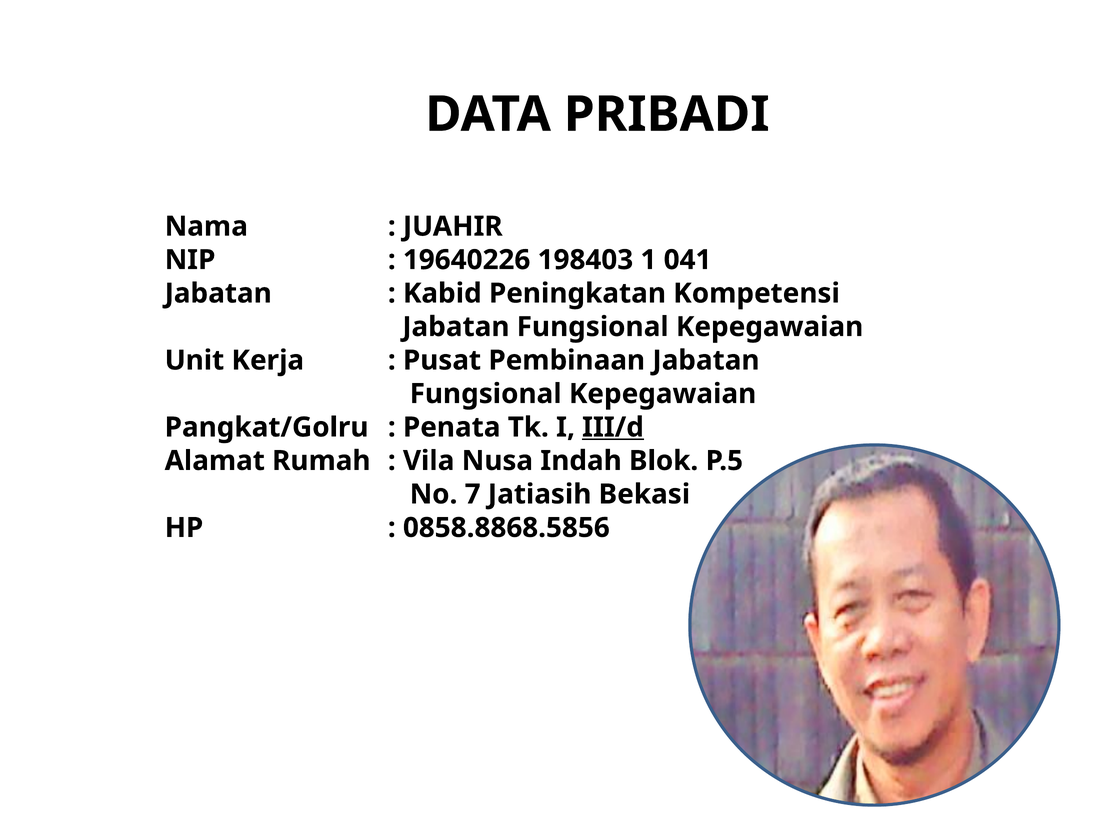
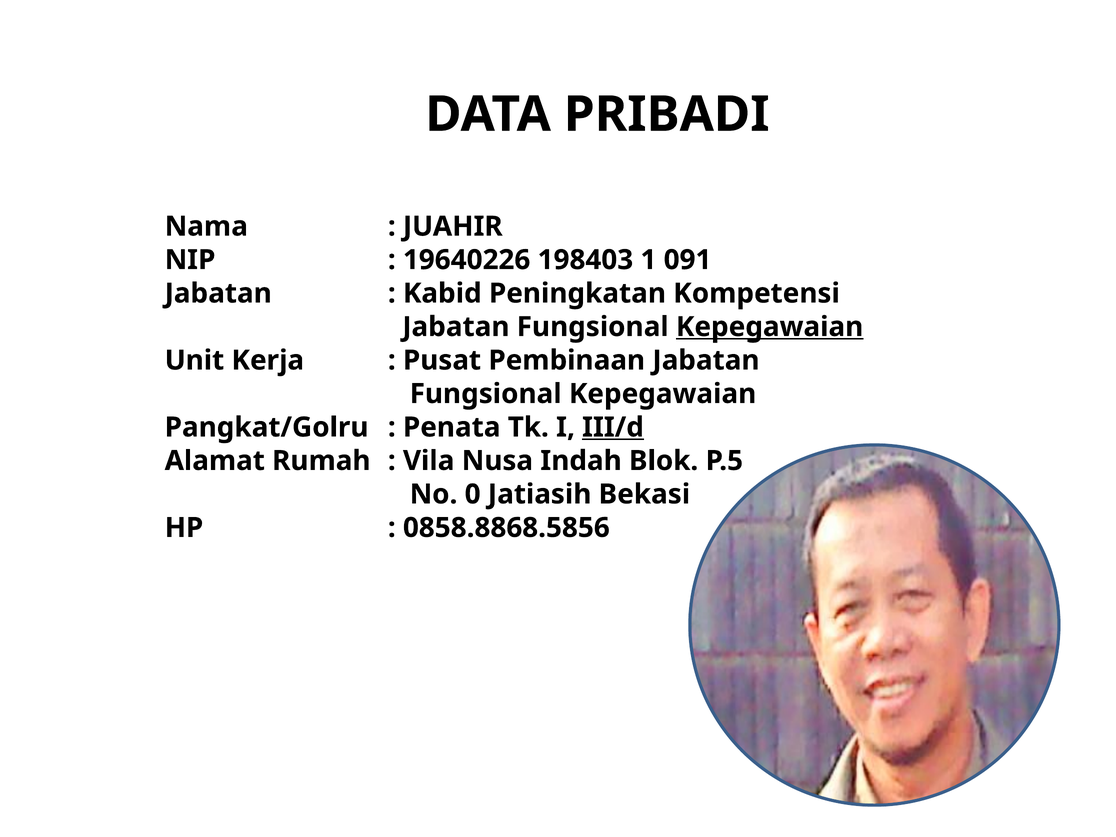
041: 041 -> 091
Kepegawaian at (770, 327) underline: none -> present
7: 7 -> 0
